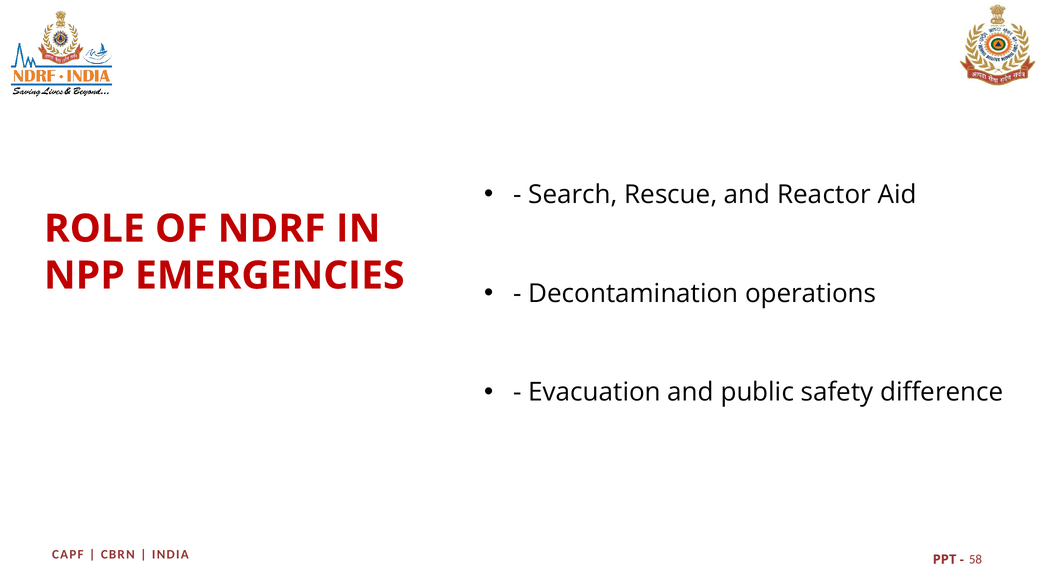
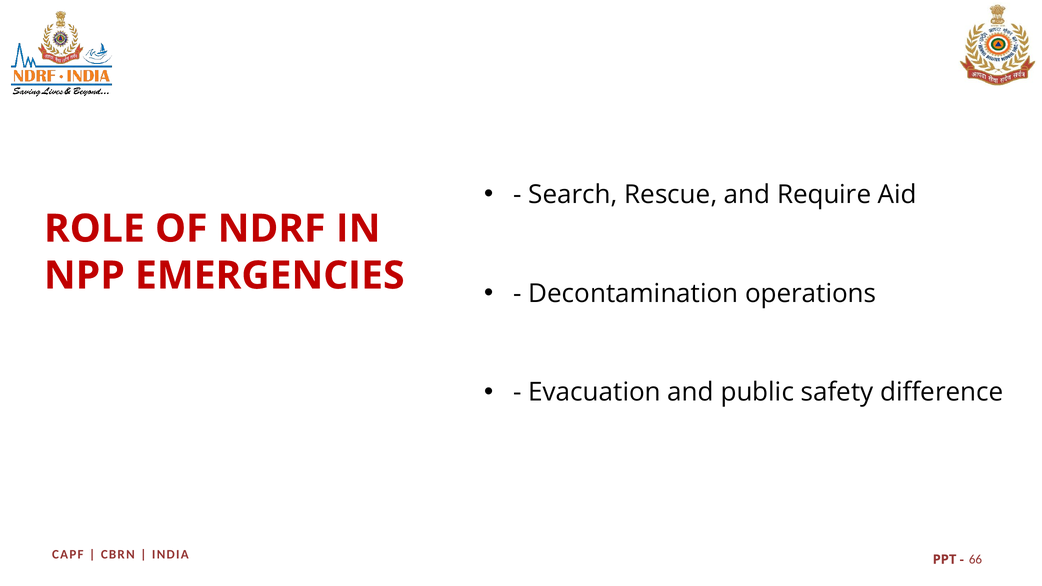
Reactor: Reactor -> Require
58: 58 -> 66
